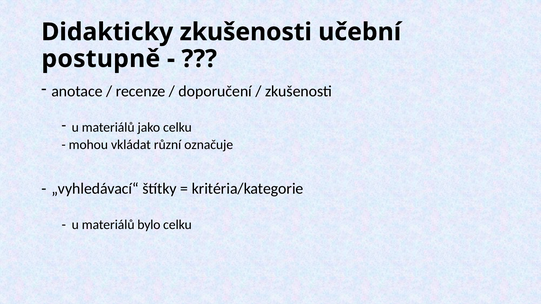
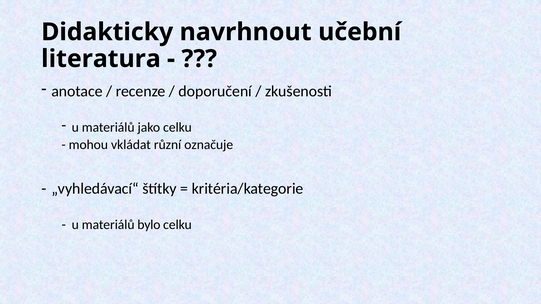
Didakticky zkušenosti: zkušenosti -> navrhnout
postupně: postupně -> literatura
